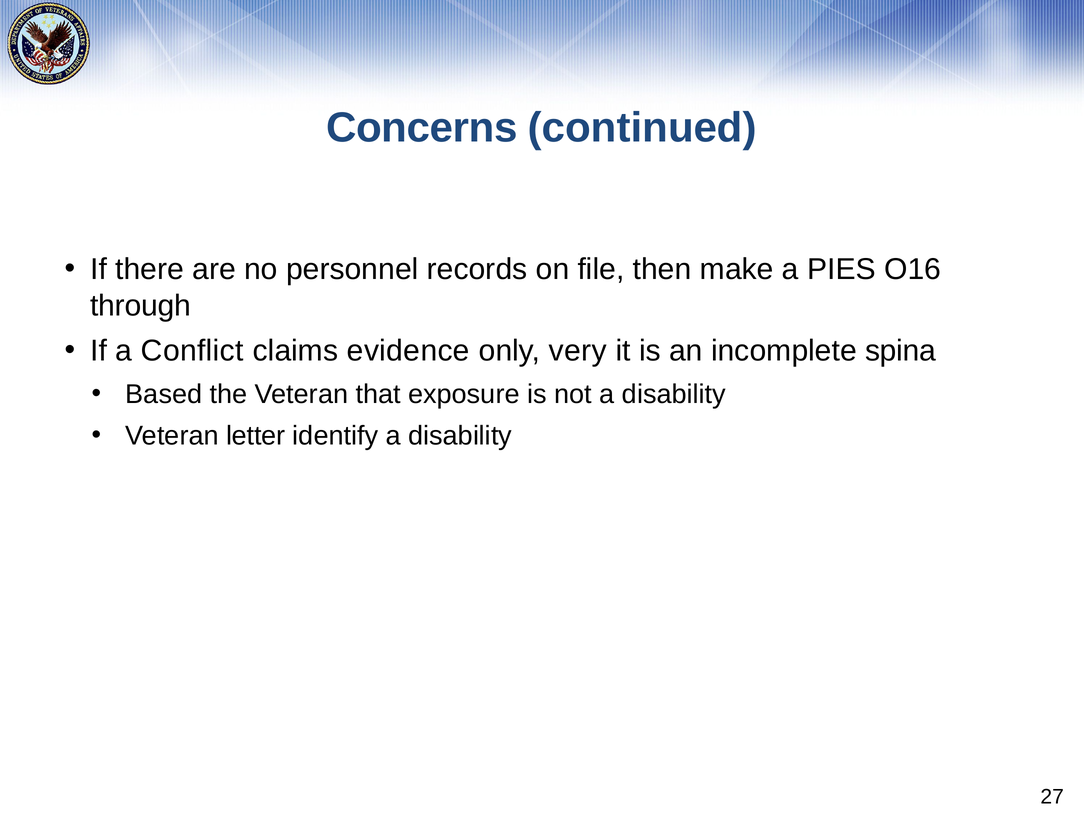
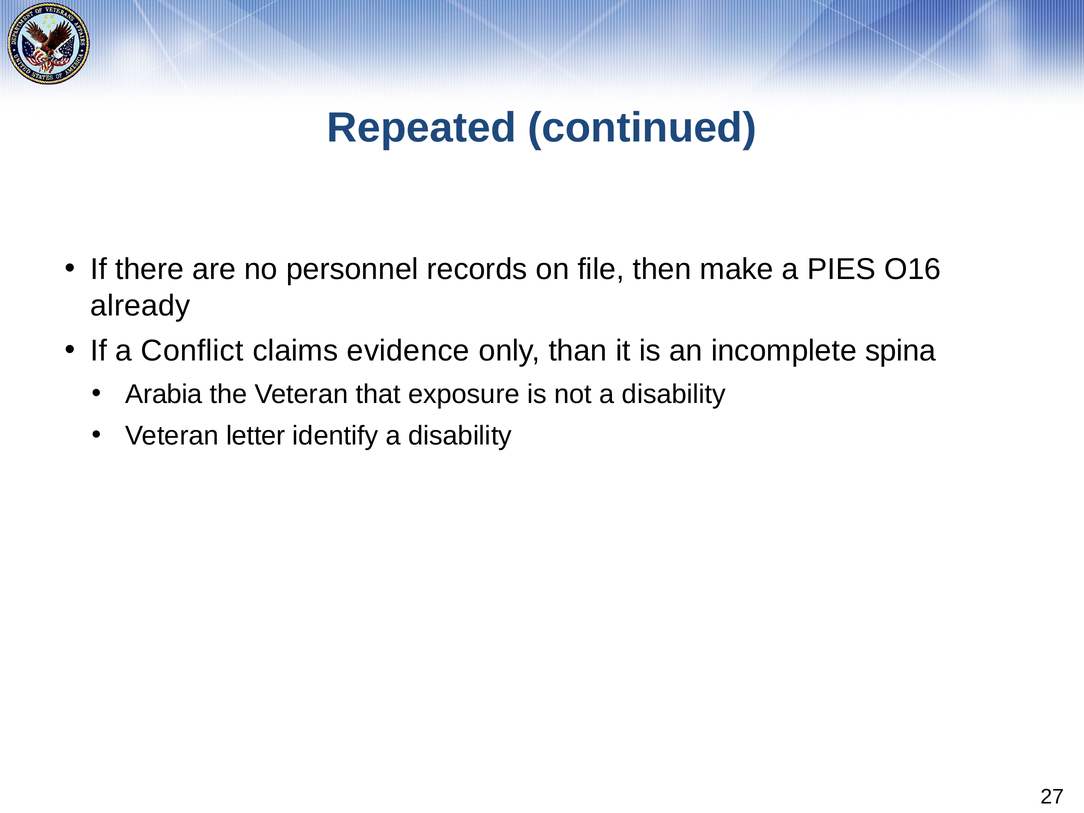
Concerns: Concerns -> Repeated
through: through -> already
very: very -> than
Based: Based -> Arabia
